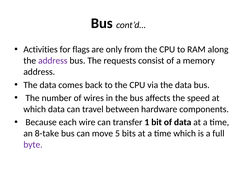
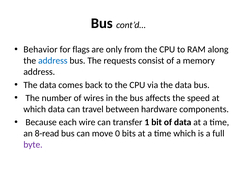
Activities: Activities -> Behavior
address at (53, 61) colour: purple -> blue
8-take: 8-take -> 8-read
5: 5 -> 0
